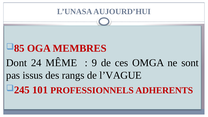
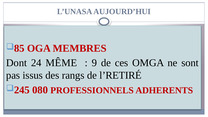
l’VAGUE: l’VAGUE -> l’RETIRÉ
101: 101 -> 080
